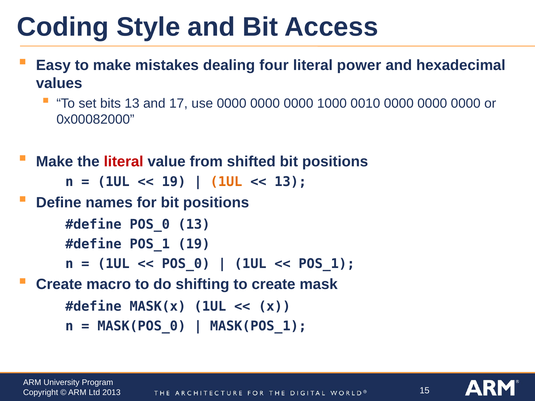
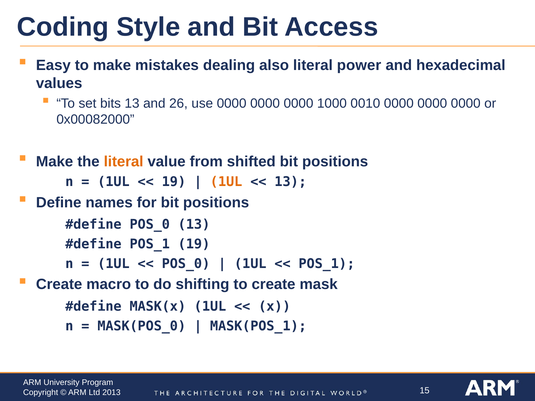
four: four -> also
17: 17 -> 26
literal at (124, 162) colour: red -> orange
